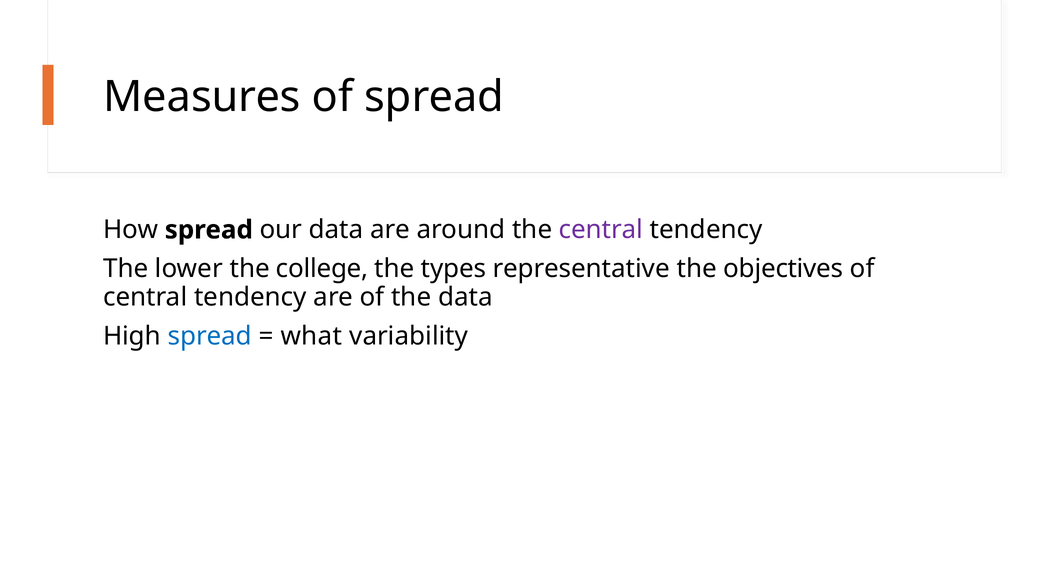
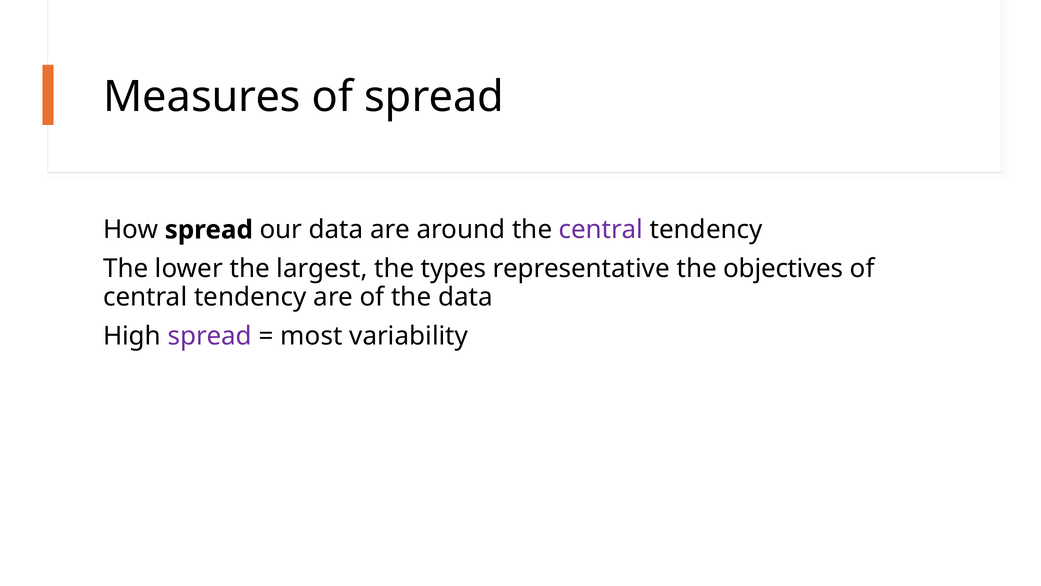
college: college -> largest
spread at (210, 336) colour: blue -> purple
what: what -> most
